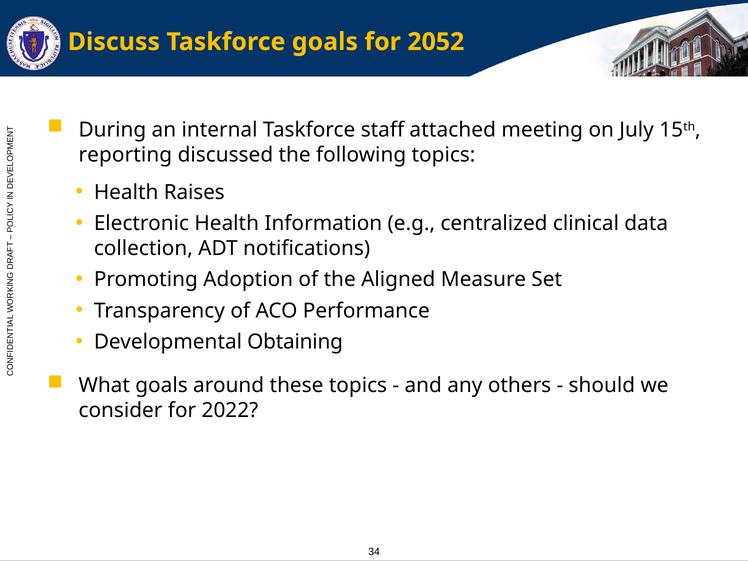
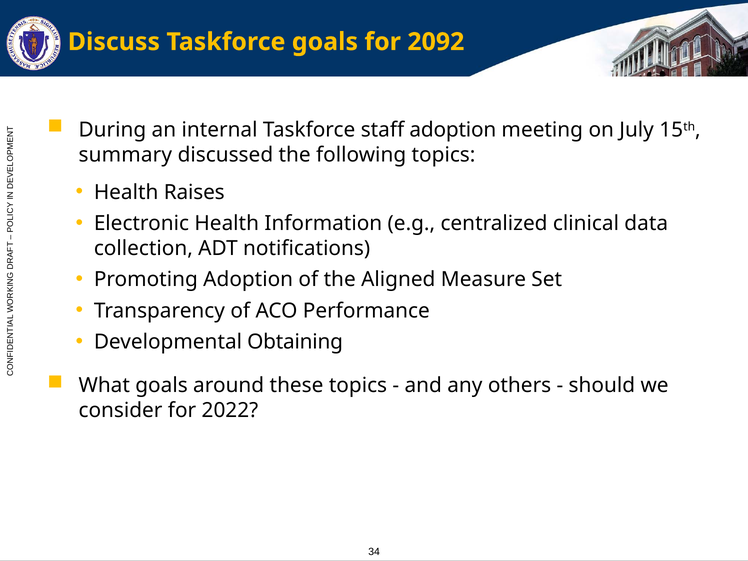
2052: 2052 -> 2092
staff attached: attached -> adoption
reporting: reporting -> summary
